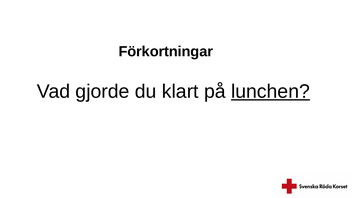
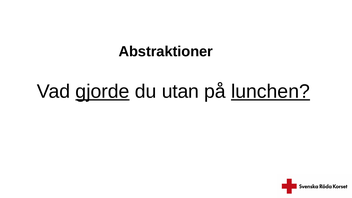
Förkortningar: Förkortningar -> Abstraktioner
gjorde underline: none -> present
klart: klart -> utan
